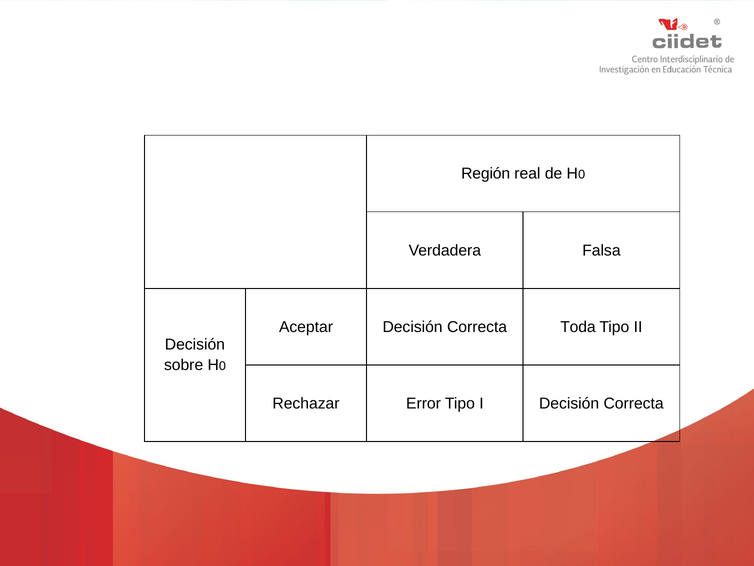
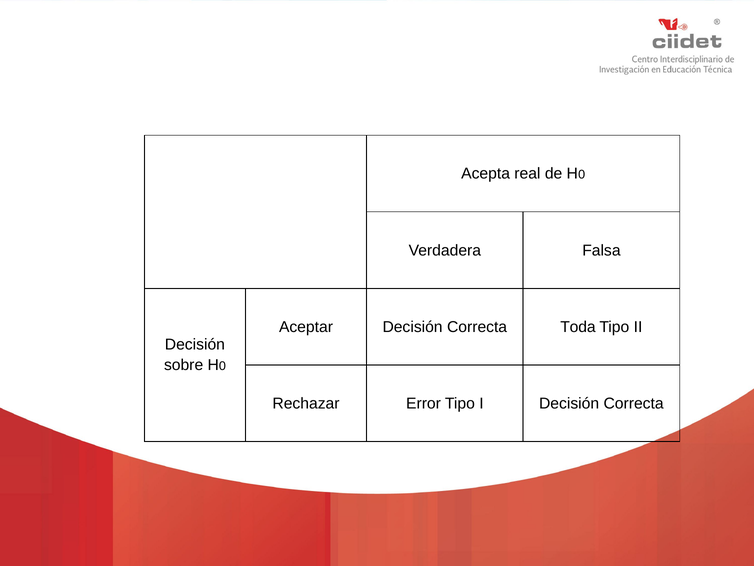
Región: Región -> Acepta
